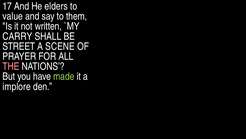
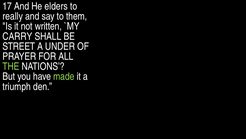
value: value -> really
SCENE: SCENE -> UNDER
THE colour: pink -> light green
implore: implore -> triumph
